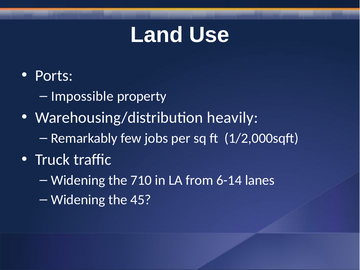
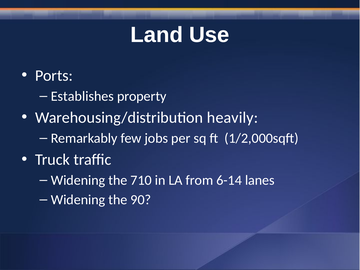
Impossible: Impossible -> Establishes
45: 45 -> 90
